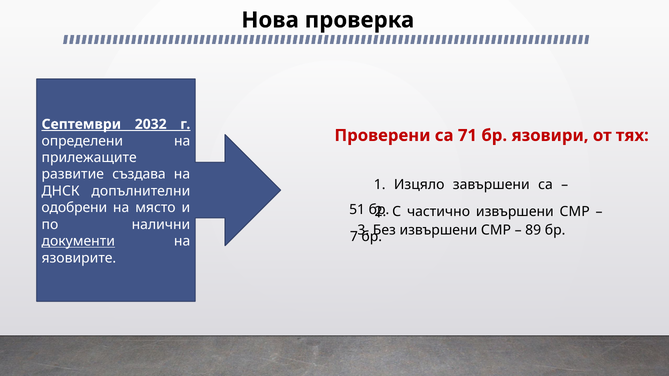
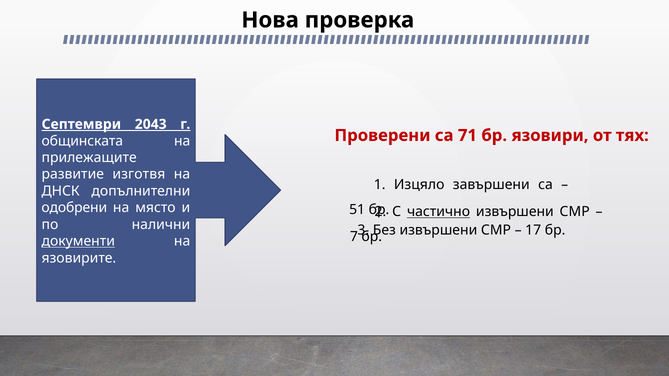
2032: 2032 -> 2043
определени: определени -> общинската
създава: създава -> изготвя
частично underline: none -> present
89: 89 -> 17
